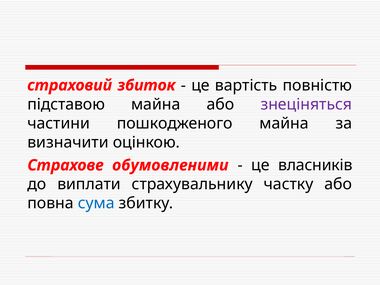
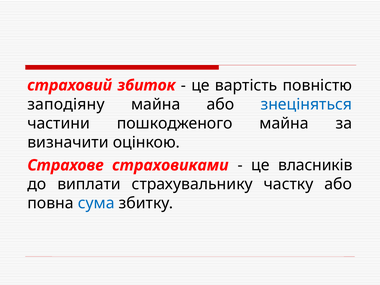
підставою: підставою -> заподіяну
знеціняться colour: purple -> blue
обумовленими: обумовленими -> страховиками
